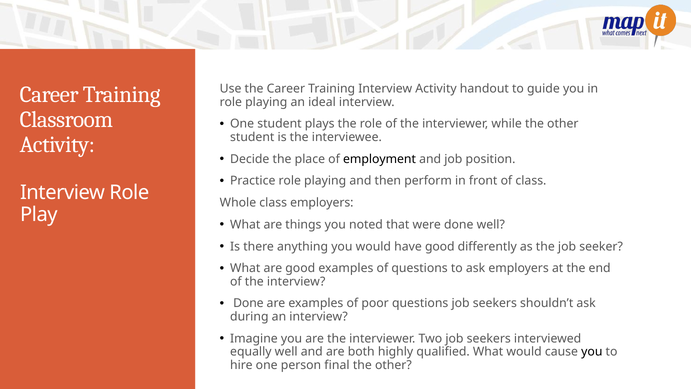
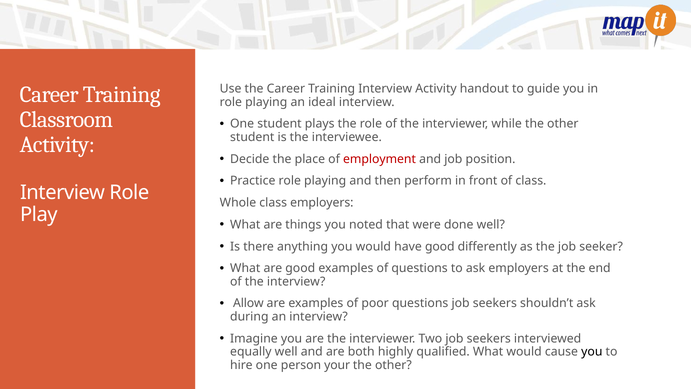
employment colour: black -> red
Done at (248, 303): Done -> Allow
final: final -> your
